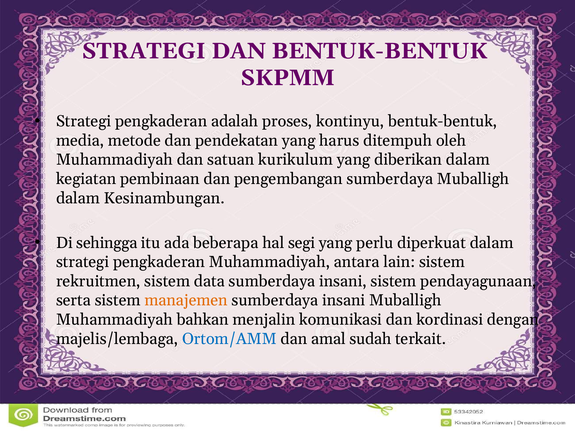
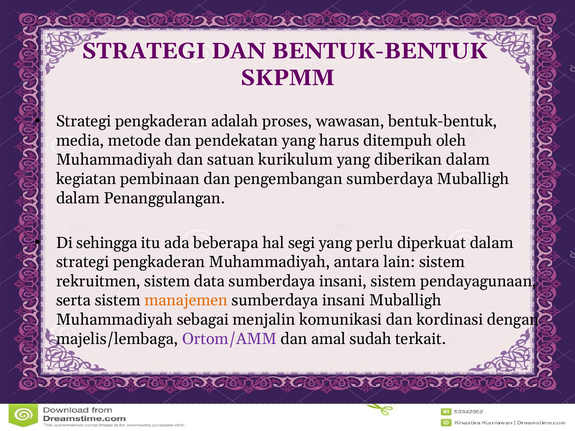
kontinyu: kontinyu -> wawasan
Kesinambungan: Kesinambungan -> Penanggulangan
bahkan: bahkan -> sebagai
Ortom/AMM colour: blue -> purple
